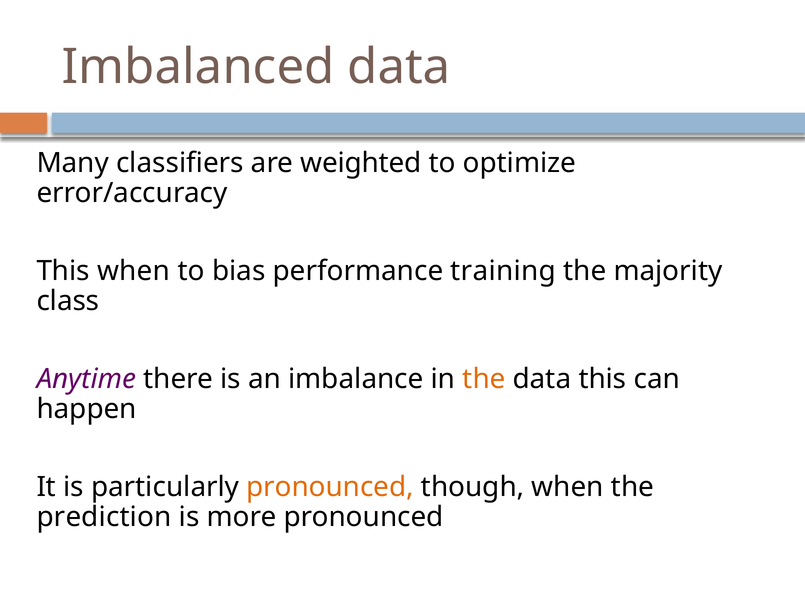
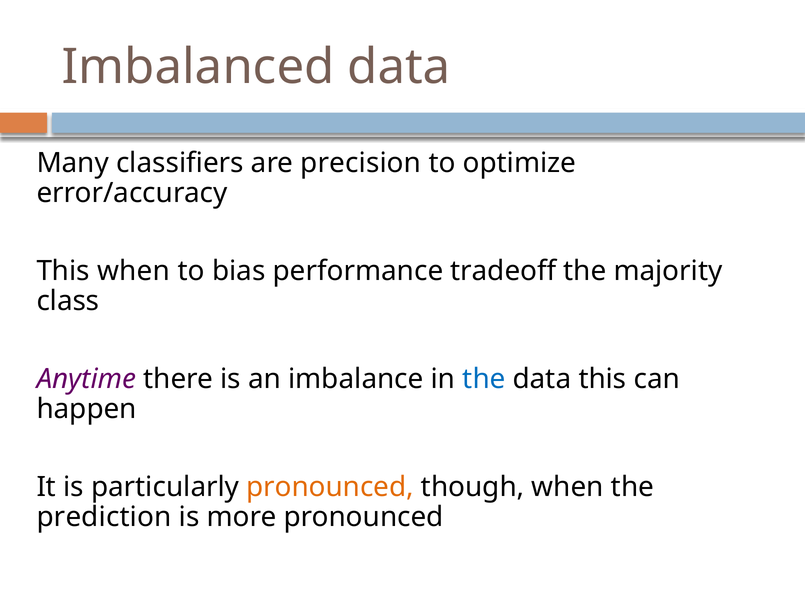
weighted: weighted -> precision
training: training -> tradeoff
the at (484, 379) colour: orange -> blue
